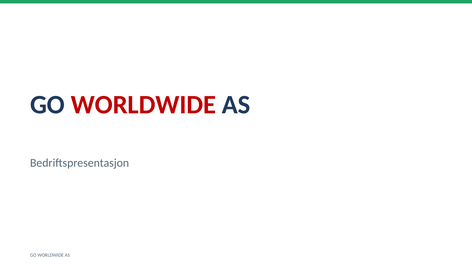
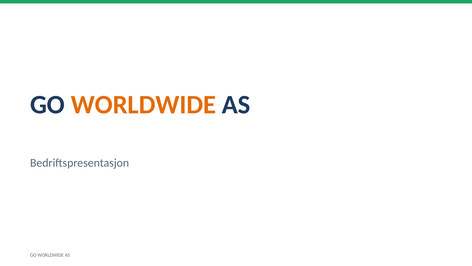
WORLDWIDE at (143, 105) colour: red -> orange
